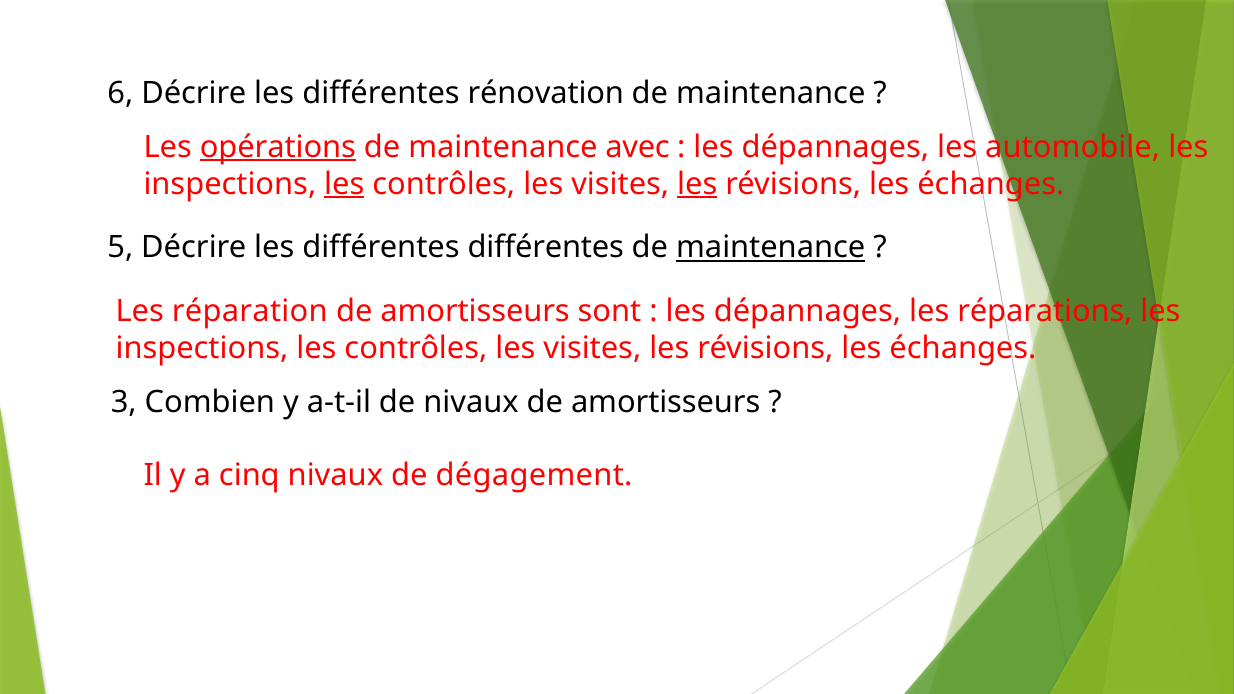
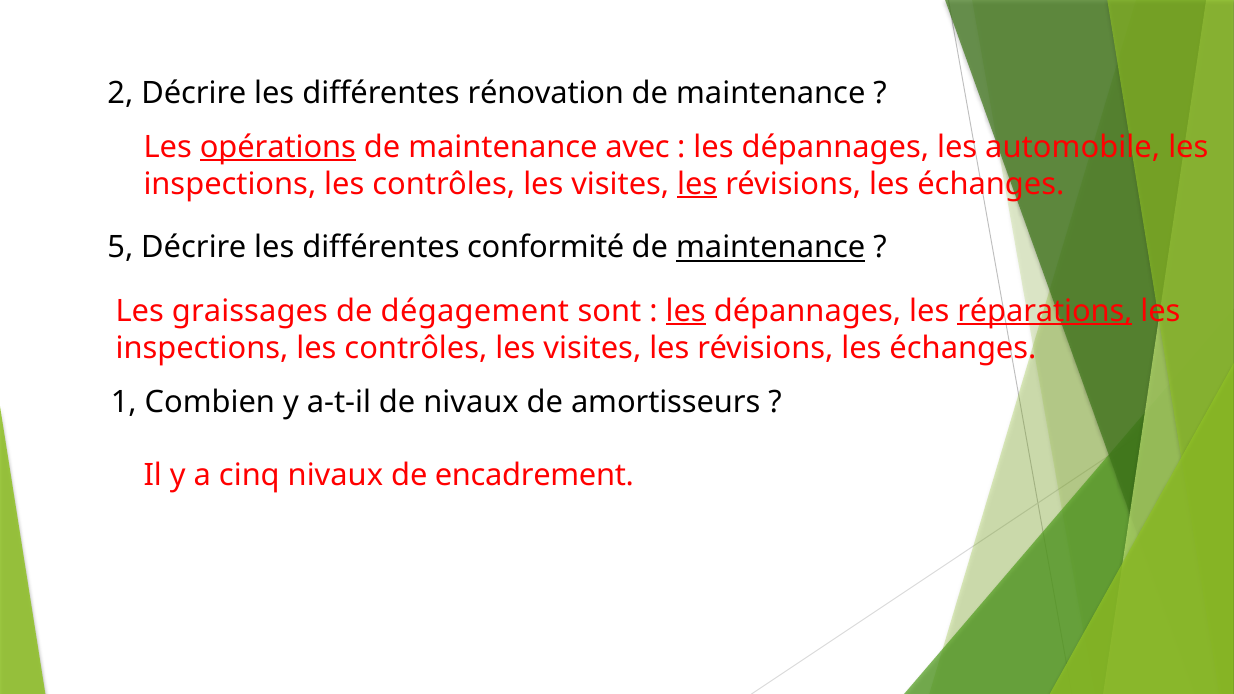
6: 6 -> 2
les at (344, 184) underline: present -> none
différentes différentes: différentes -> conformité
réparation: réparation -> graissages
amortisseurs at (475, 311): amortisseurs -> dégagement
les at (686, 311) underline: none -> present
réparations underline: none -> present
3: 3 -> 1
dégagement: dégagement -> encadrement
